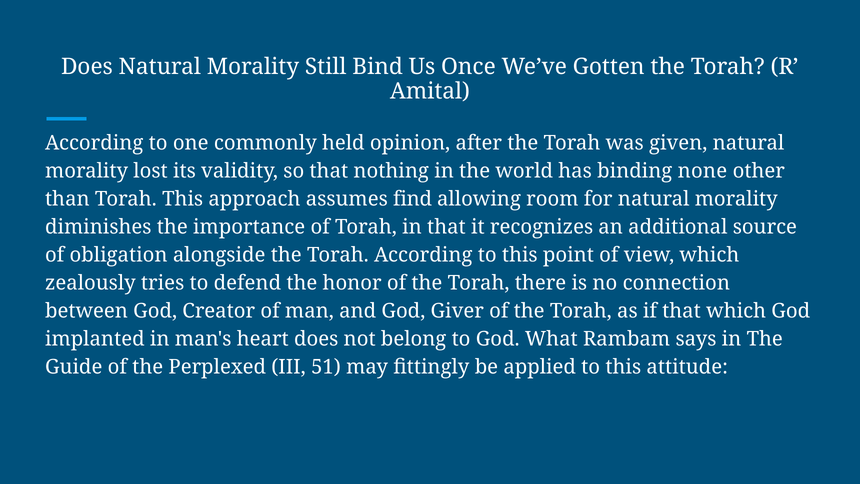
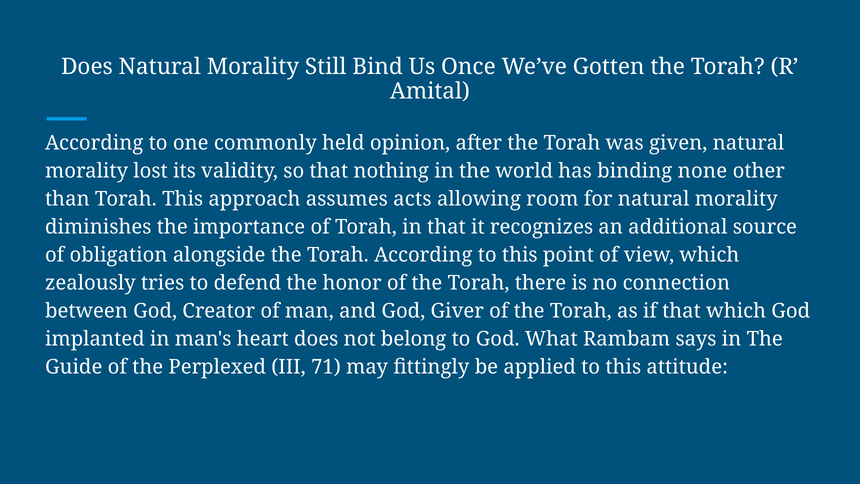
find: find -> acts
51: 51 -> 71
